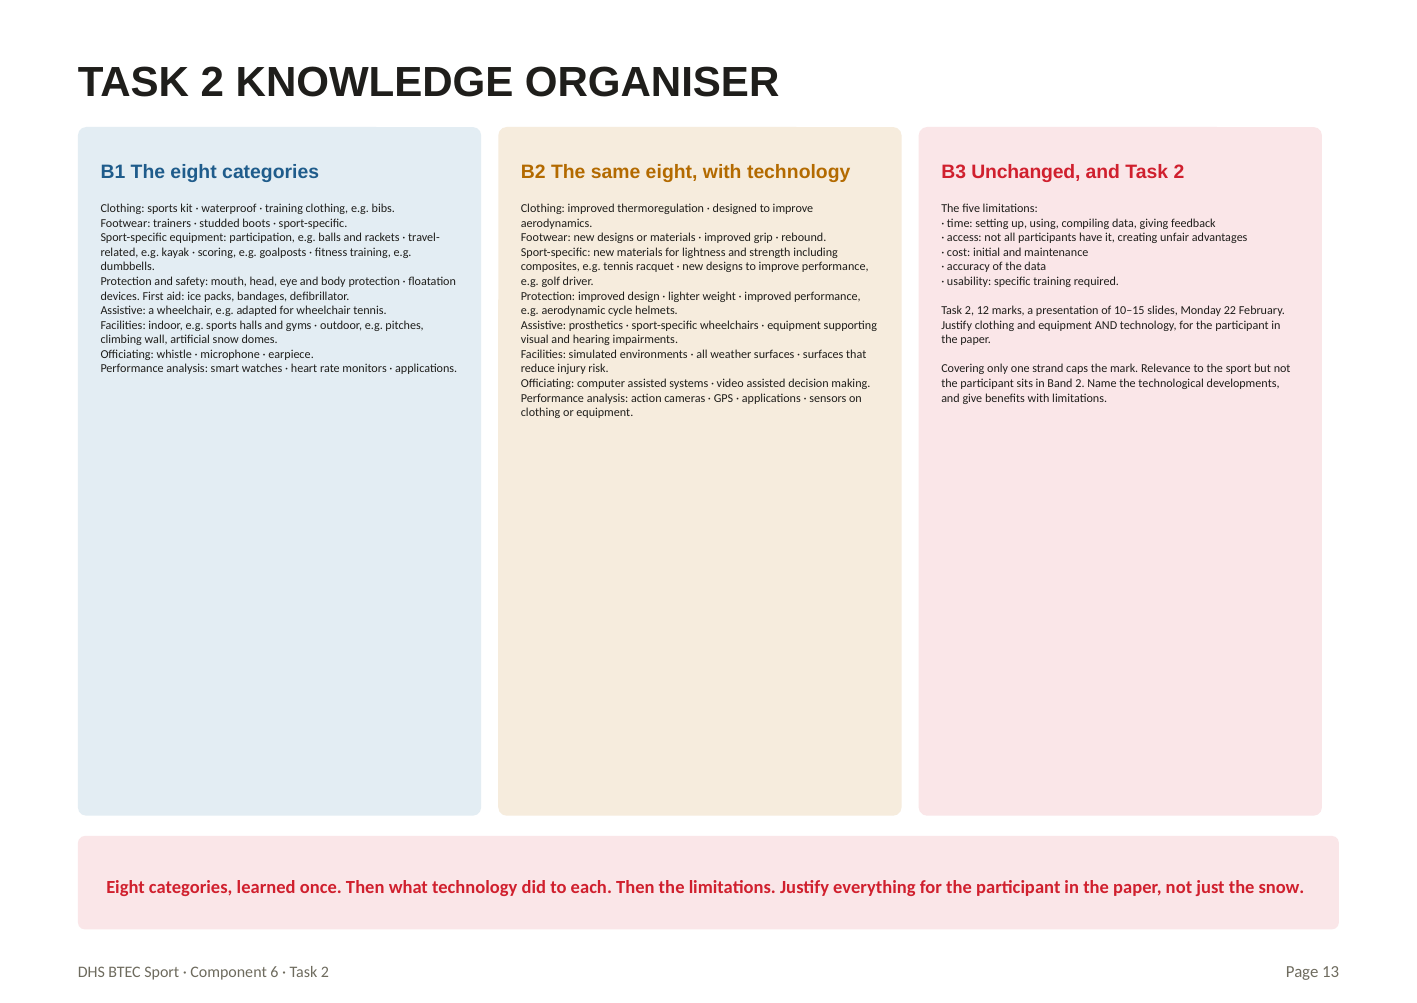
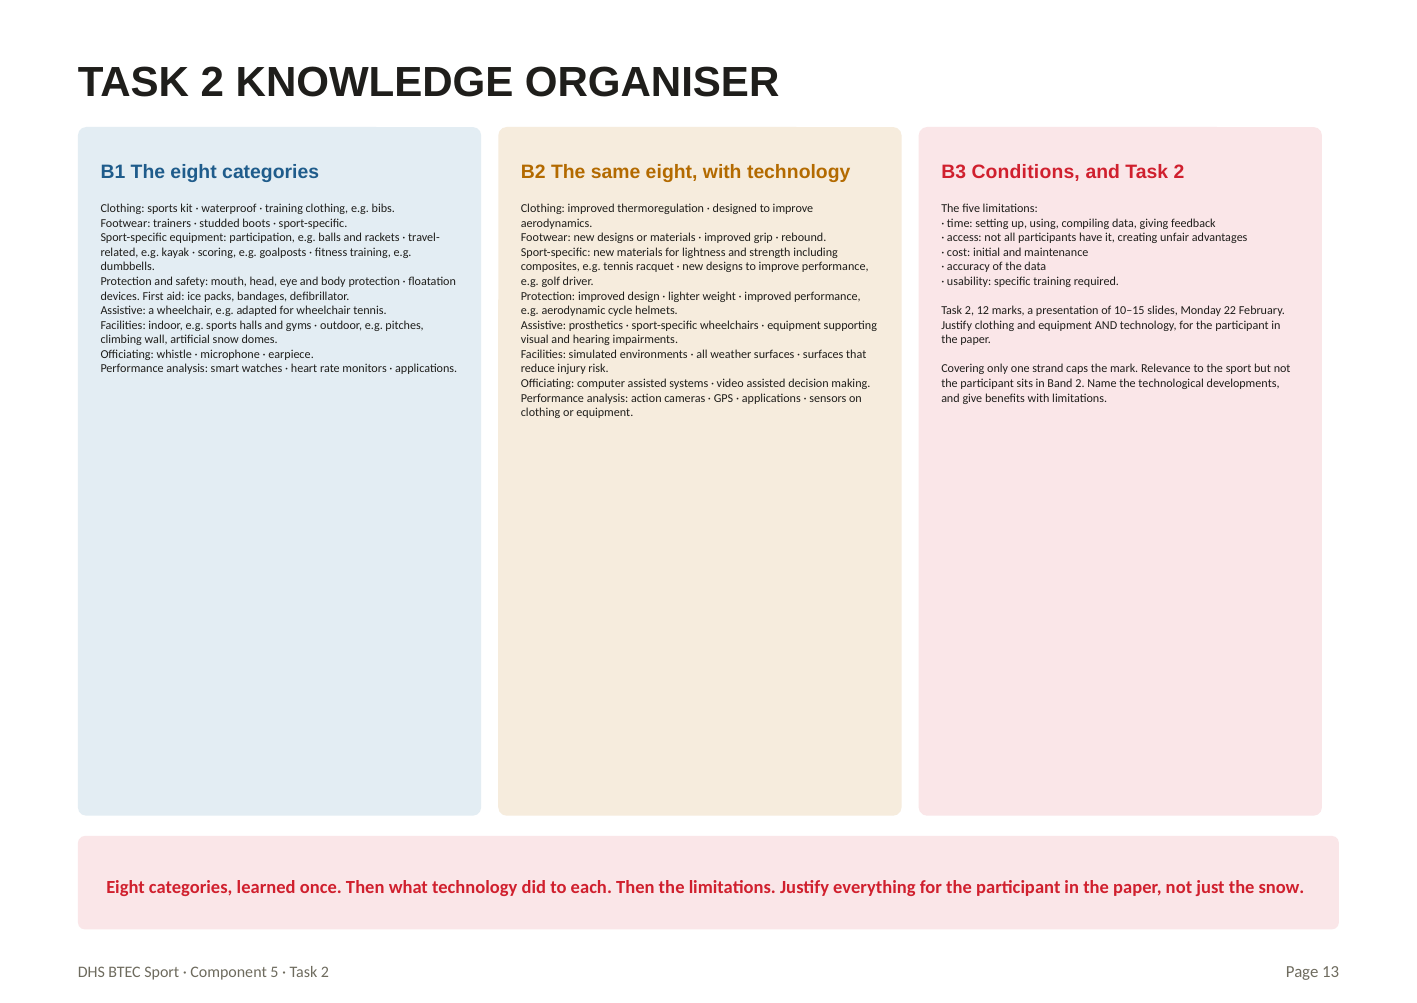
Unchanged: Unchanged -> Conditions
6: 6 -> 5
